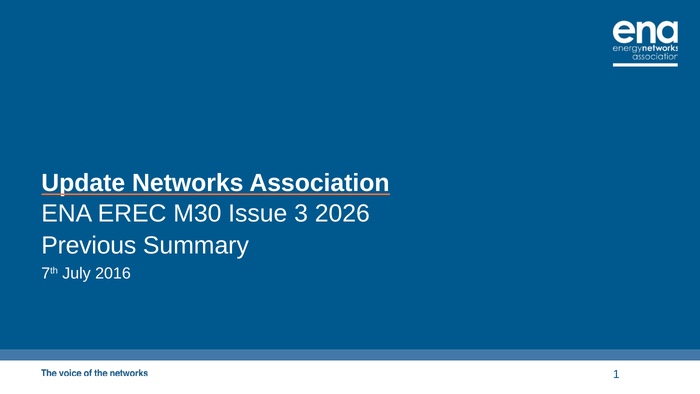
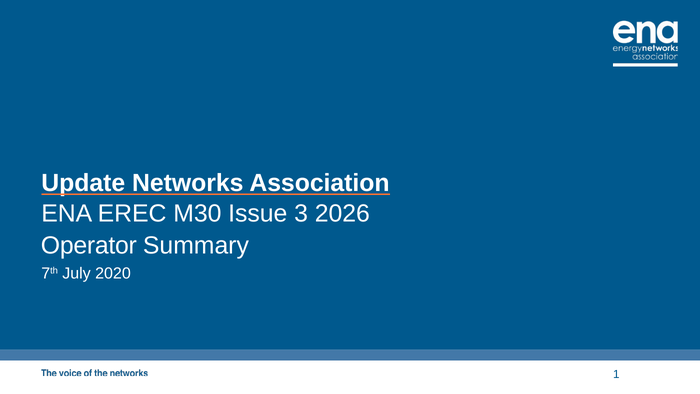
Previous: Previous -> Operator
2016: 2016 -> 2020
